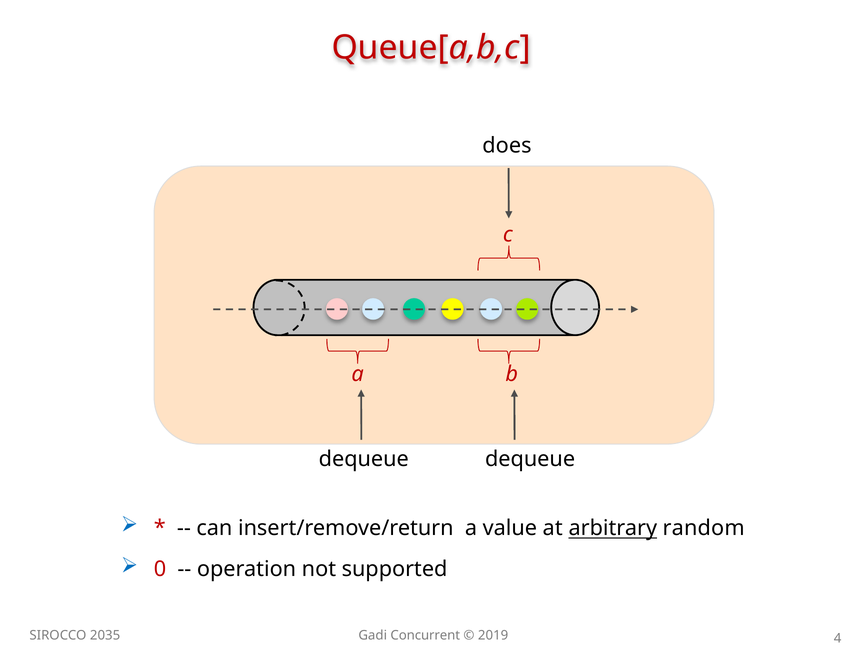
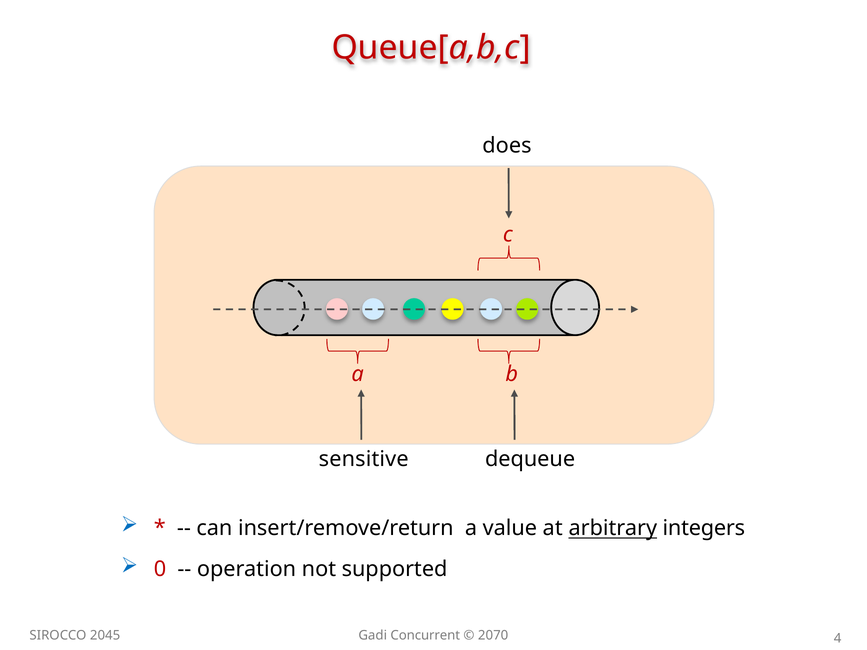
dequeue at (364, 459): dequeue -> sensitive
random: random -> integers
2035: 2035 -> 2045
2019: 2019 -> 2070
